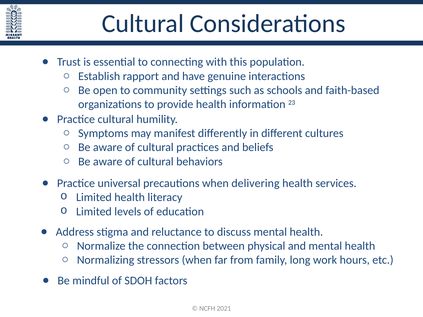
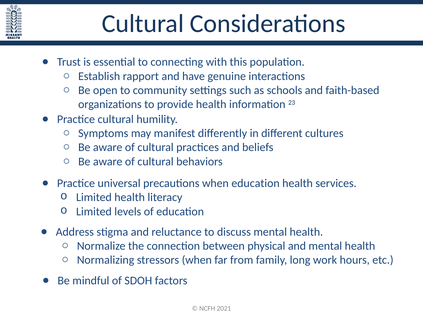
when delivering: delivering -> education
